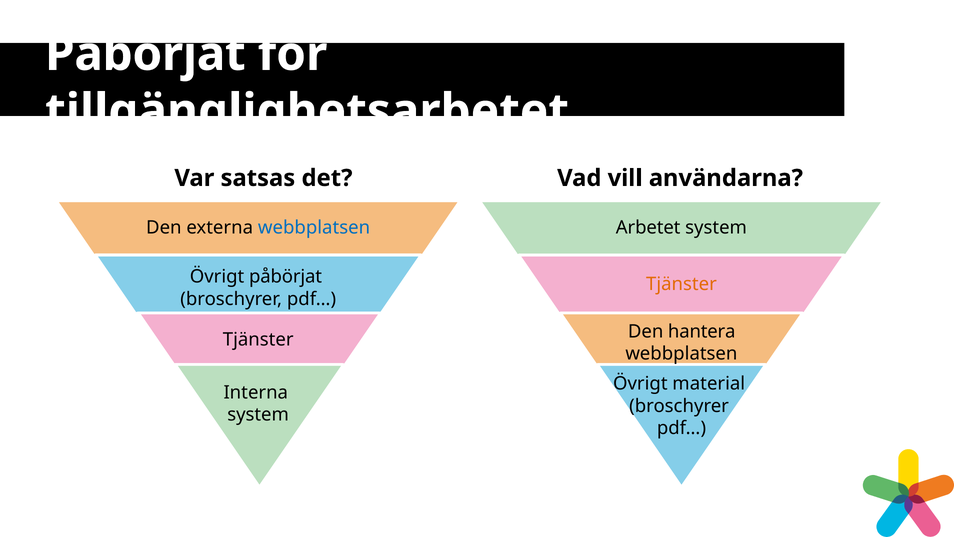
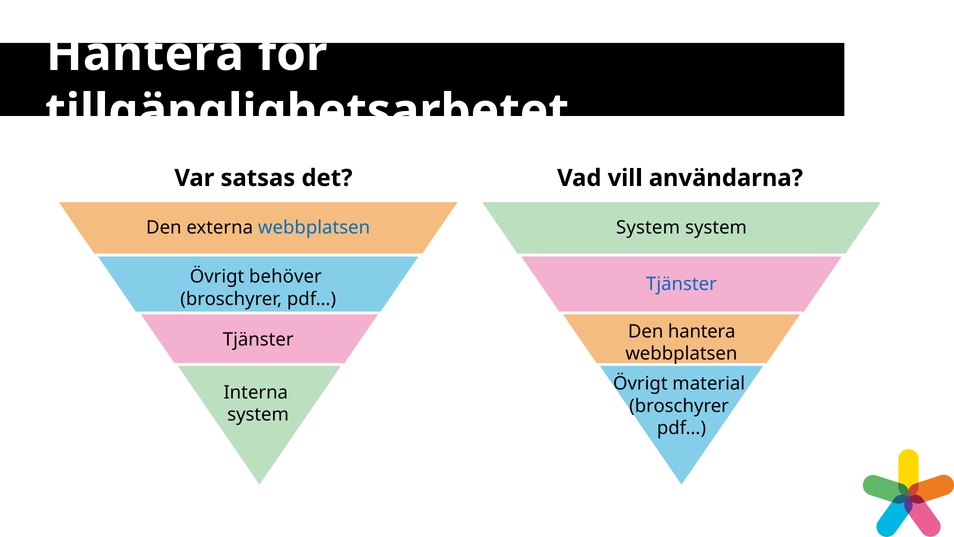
Påbörjat at (145, 54): Påbörjat -> Hantera
Arbetet at (648, 228): Arbetet -> System
Övrigt påbörjat: påbörjat -> behöver
Tjänster at (681, 284) colour: orange -> blue
